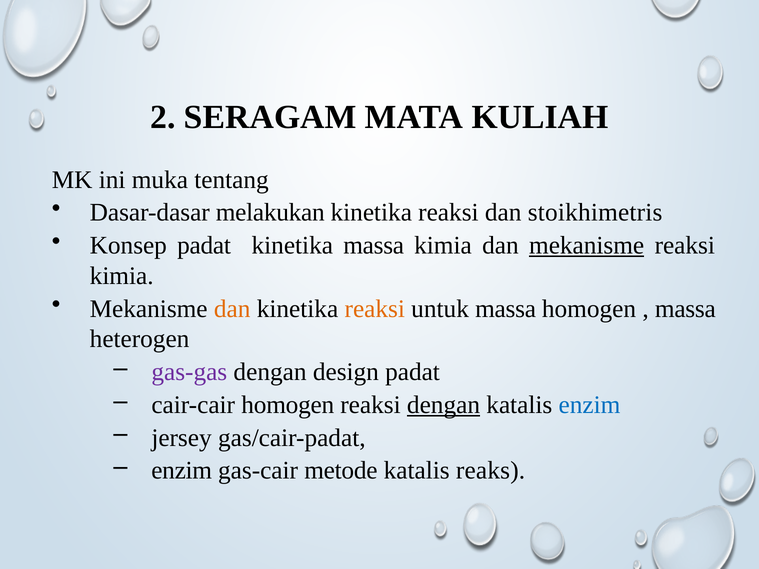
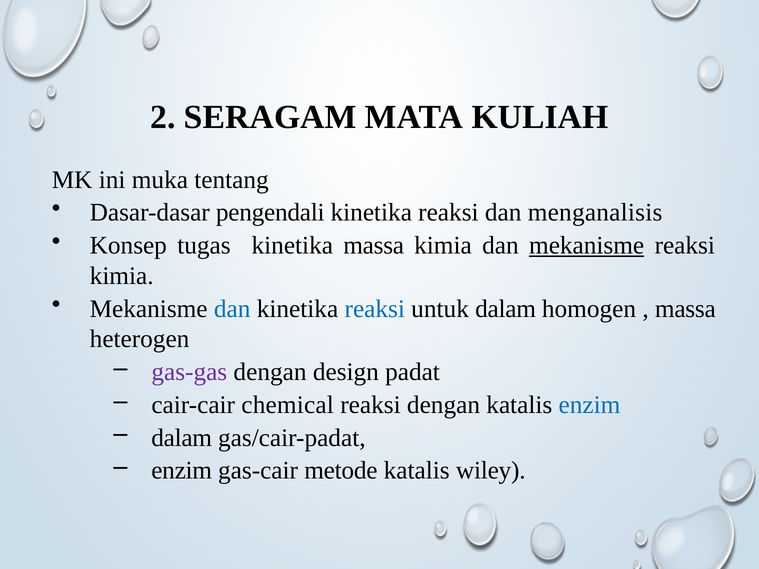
melakukan: melakukan -> pengendali
stoikhimetris: stoikhimetris -> menganalisis
Konsep padat: padat -> tugas
dan at (232, 309) colour: orange -> blue
reaksi at (375, 309) colour: orange -> blue
untuk massa: massa -> dalam
cair-cair homogen: homogen -> chemical
dengan at (444, 405) underline: present -> none
jersey at (182, 438): jersey -> dalam
reaks: reaks -> wiley
